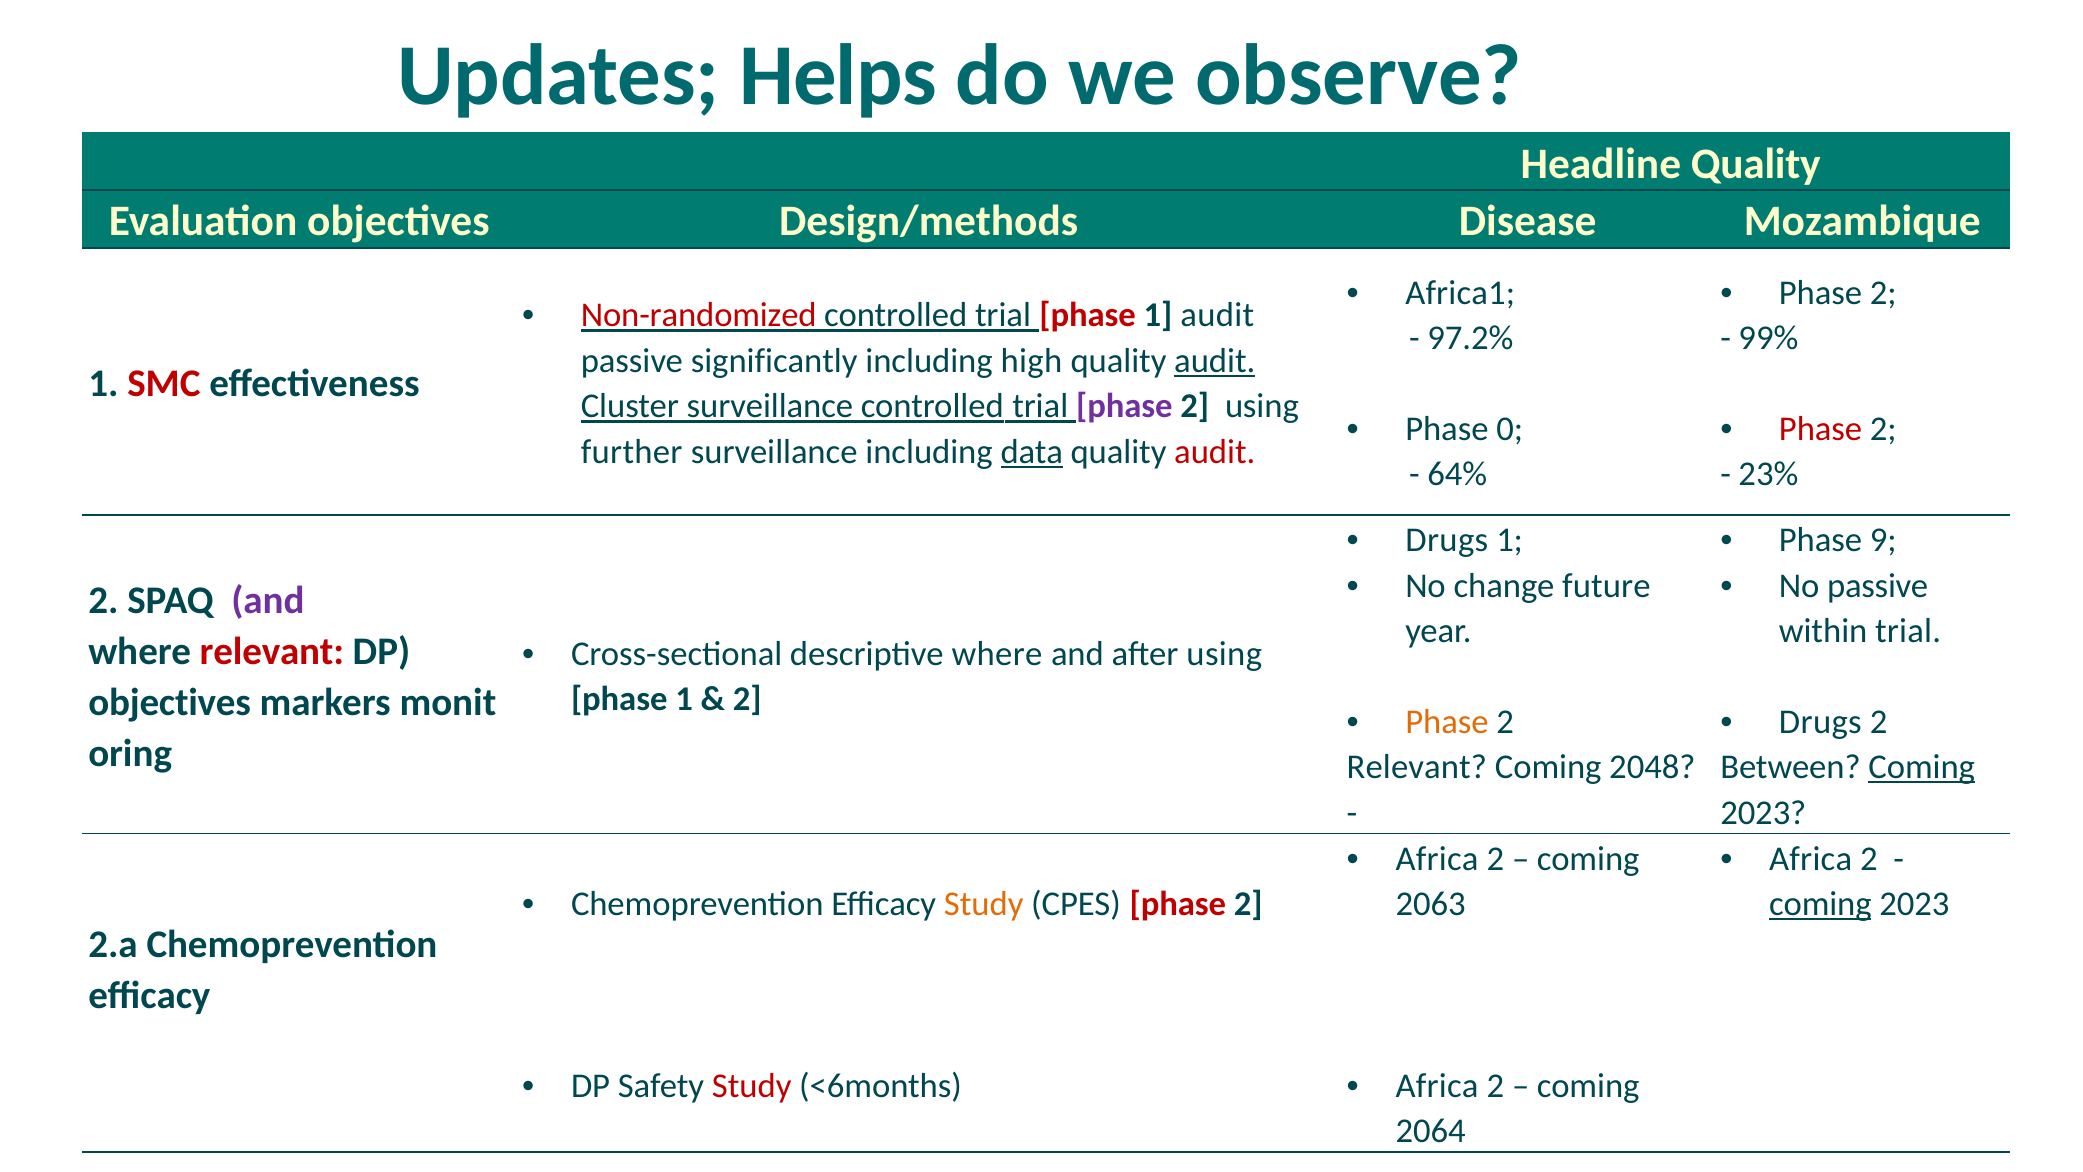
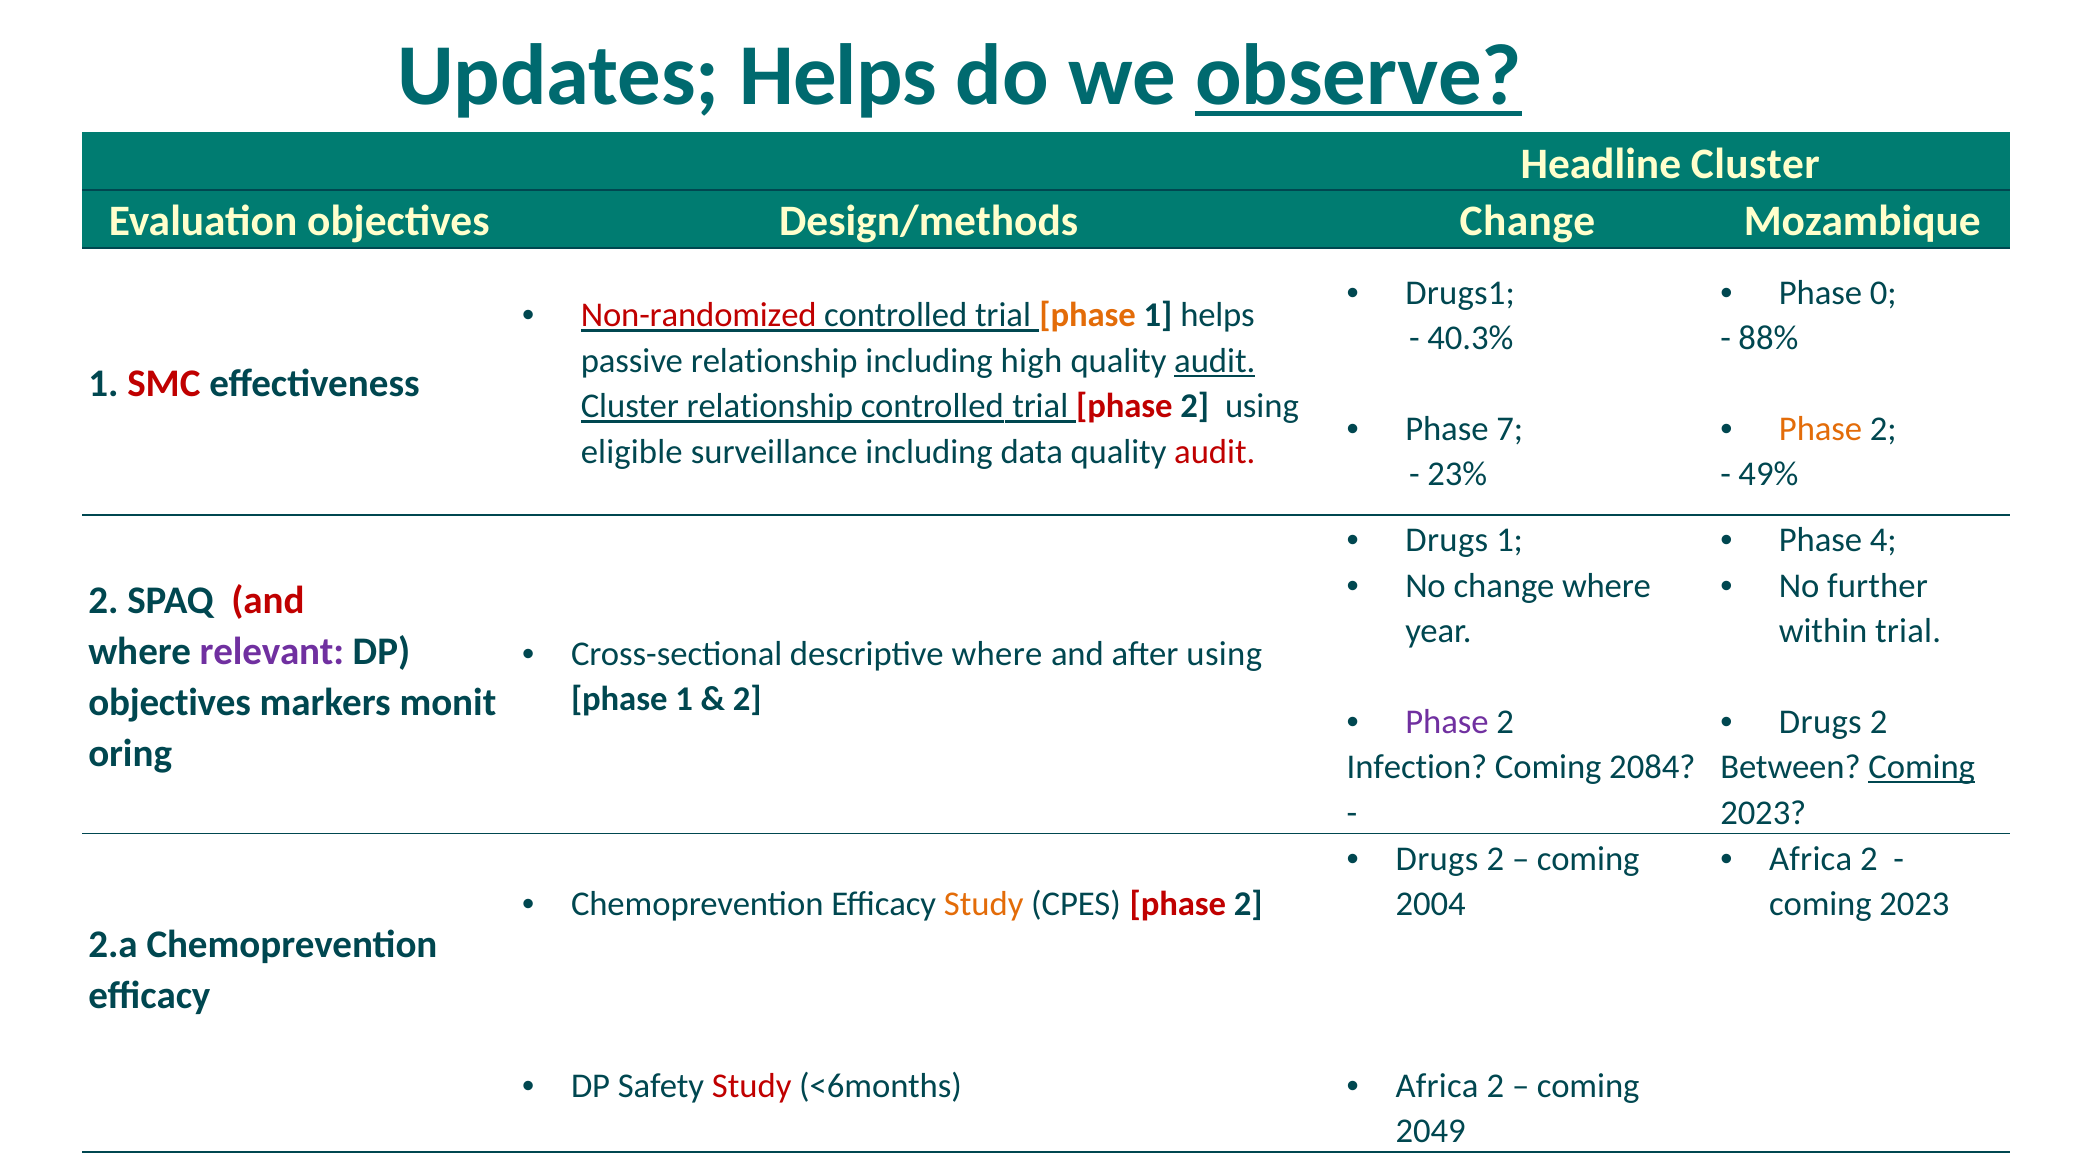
observe underline: none -> present
Headline Quality: Quality -> Cluster
Design/methods Disease: Disease -> Change
Africa1: Africa1 -> Drugs1
2 at (1883, 293): 2 -> 0
phase at (1088, 315) colour: red -> orange
1 audit: audit -> helps
97.2%: 97.2% -> 40.3%
99%: 99% -> 88%
passive significantly: significantly -> relationship
Cluster surveillance: surveillance -> relationship
phase at (1124, 406) colour: purple -> red
0: 0 -> 7
Phase at (1821, 429) colour: red -> orange
further: further -> eligible
data underline: present -> none
64%: 64% -> 23%
23%: 23% -> 49%
9: 9 -> 4
change future: future -> where
No passive: passive -> further
and at (268, 600) colour: purple -> red
relevant at (272, 651) colour: red -> purple
Phase at (1447, 722) colour: orange -> purple
Relevant at (1417, 767): Relevant -> Infection
2048: 2048 -> 2084
Africa at (1437, 859): Africa -> Drugs
2063: 2063 -> 2004
coming at (1820, 904) underline: present -> none
2064: 2064 -> 2049
